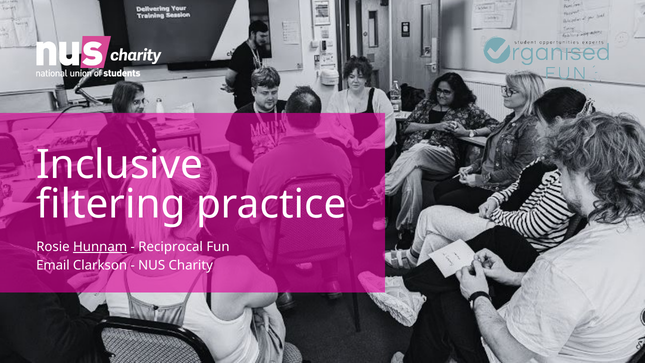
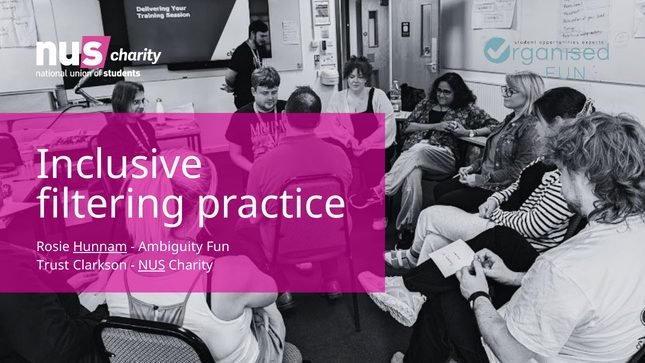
Reciprocal: Reciprocal -> Ambiguity
Email: Email -> Trust
NUS underline: none -> present
